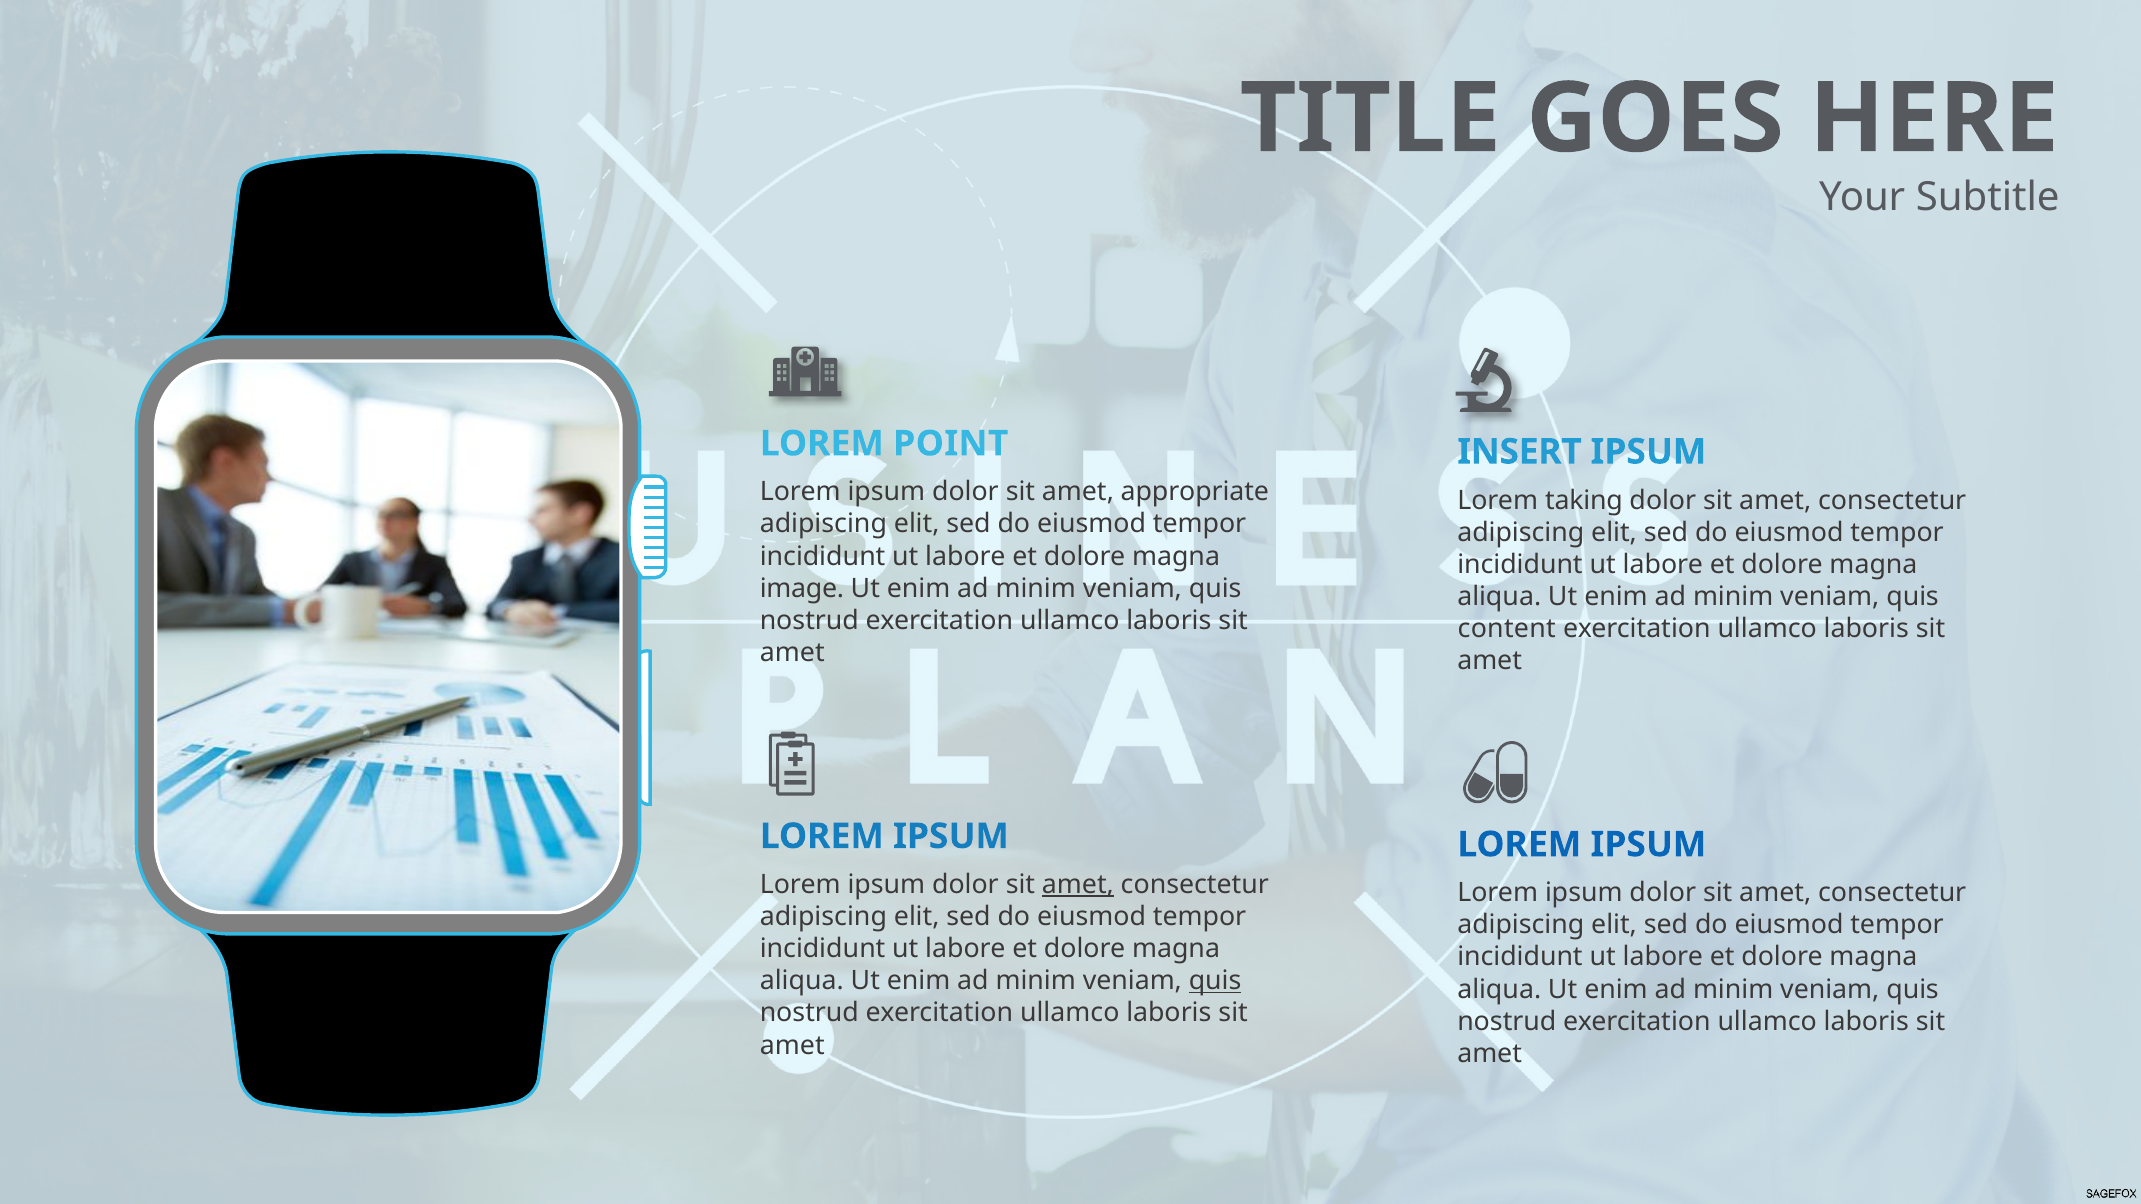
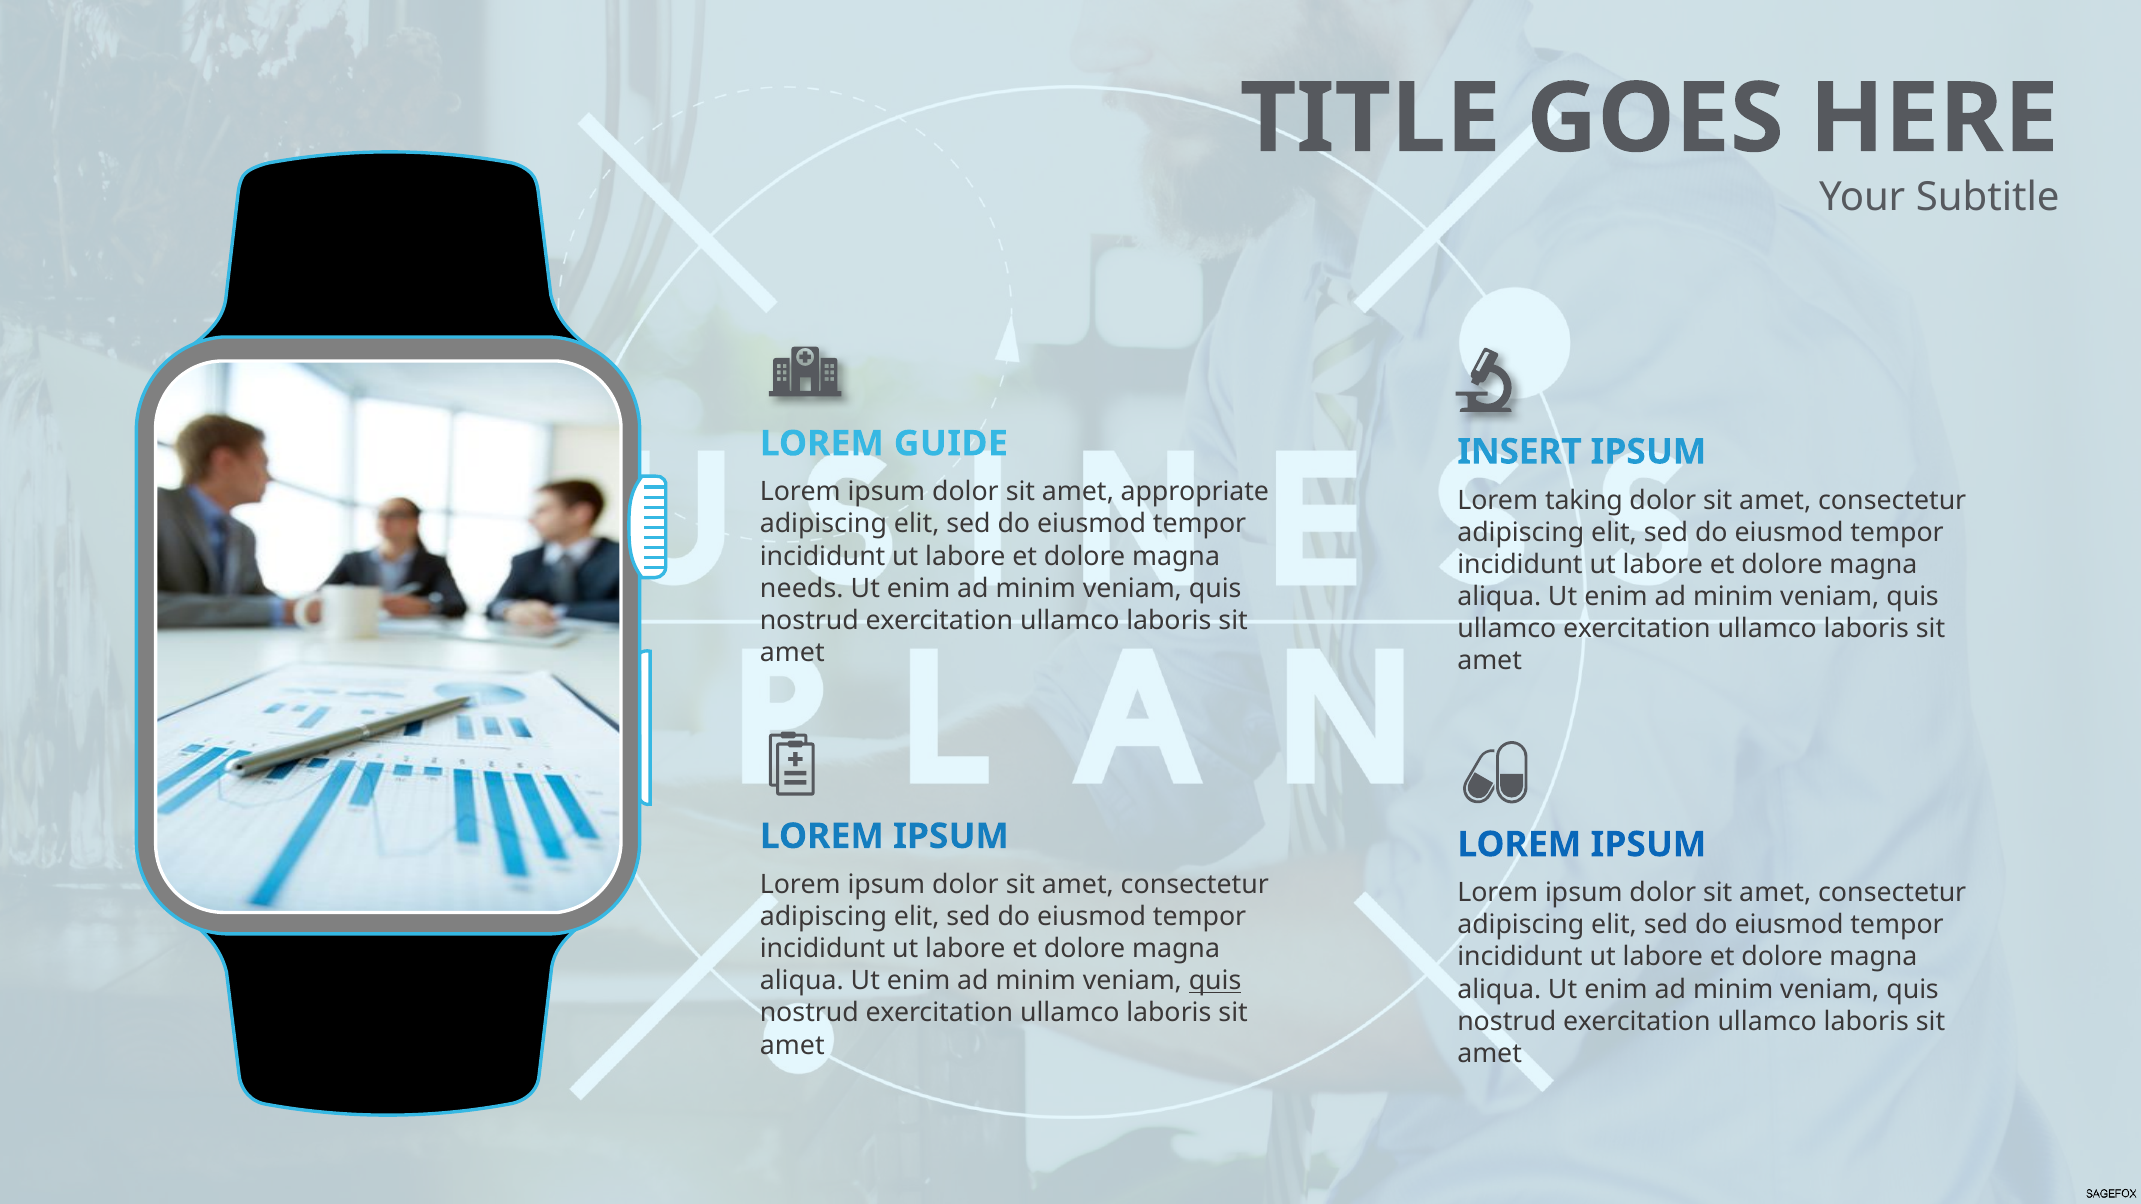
POINT: POINT -> GUIDE
image: image -> needs
content at (1507, 629): content -> ullamco
amet at (1078, 885) underline: present -> none
